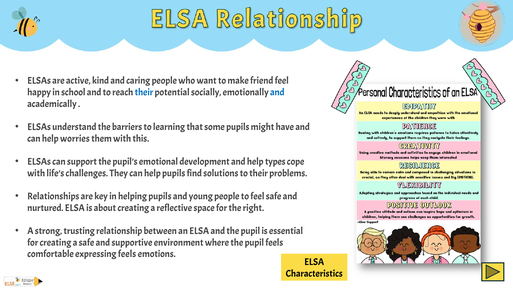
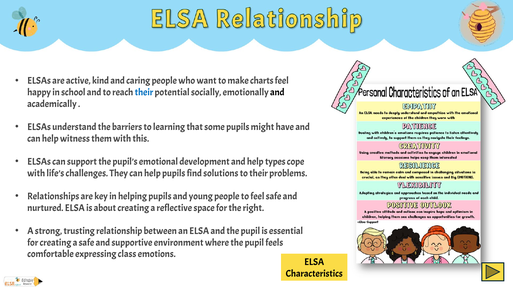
friend: friend -> charts
and at (277, 92) colour: blue -> black
worries: worries -> witness
expressing feels: feels -> class
